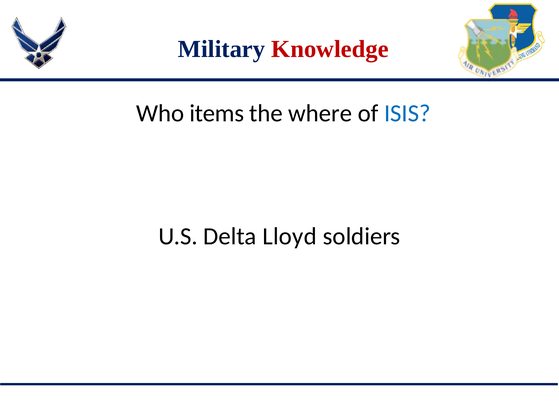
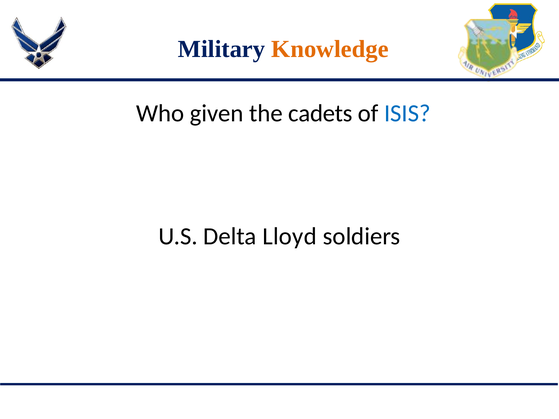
Knowledge colour: red -> orange
items: items -> given
where: where -> cadets
